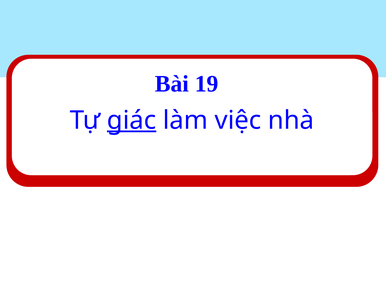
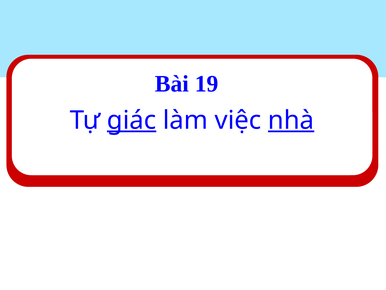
nhà underline: none -> present
